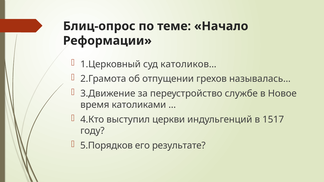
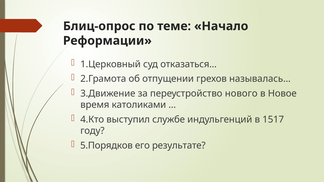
католиков…: католиков… -> отказаться…
службе: службе -> нового
церкви: церкви -> службе
